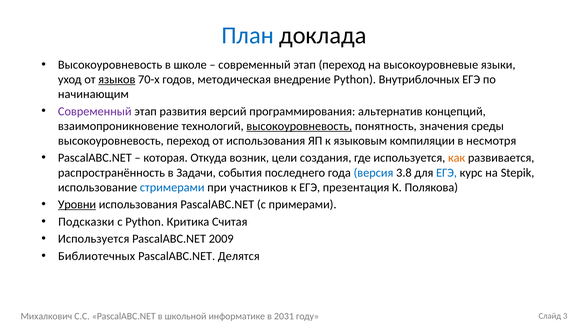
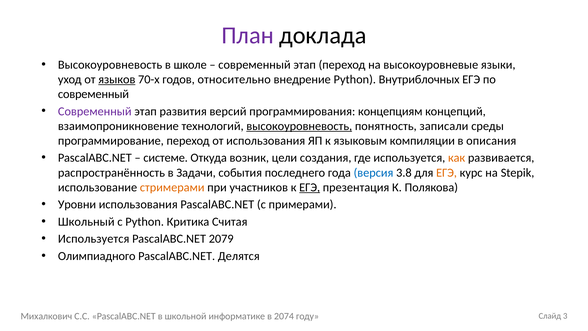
План colour: blue -> purple
методическая: методическая -> относительно
начинающим at (93, 94): начинающим -> современный
альтернатив: альтернатив -> концепциям
значения: значения -> записали
высокоуровневость at (111, 141): высокоуровневость -> программирование
несмотря: несмотря -> описания
которая: которая -> системе
ЕГЭ at (447, 172) colour: blue -> orange
стримерами colour: blue -> orange
ЕГЭ at (310, 187) underline: none -> present
Уровни underline: present -> none
Подсказки: Подсказки -> Школьный
2009: 2009 -> 2079
Библиотечных: Библиотечных -> Олимпиадного
2031: 2031 -> 2074
